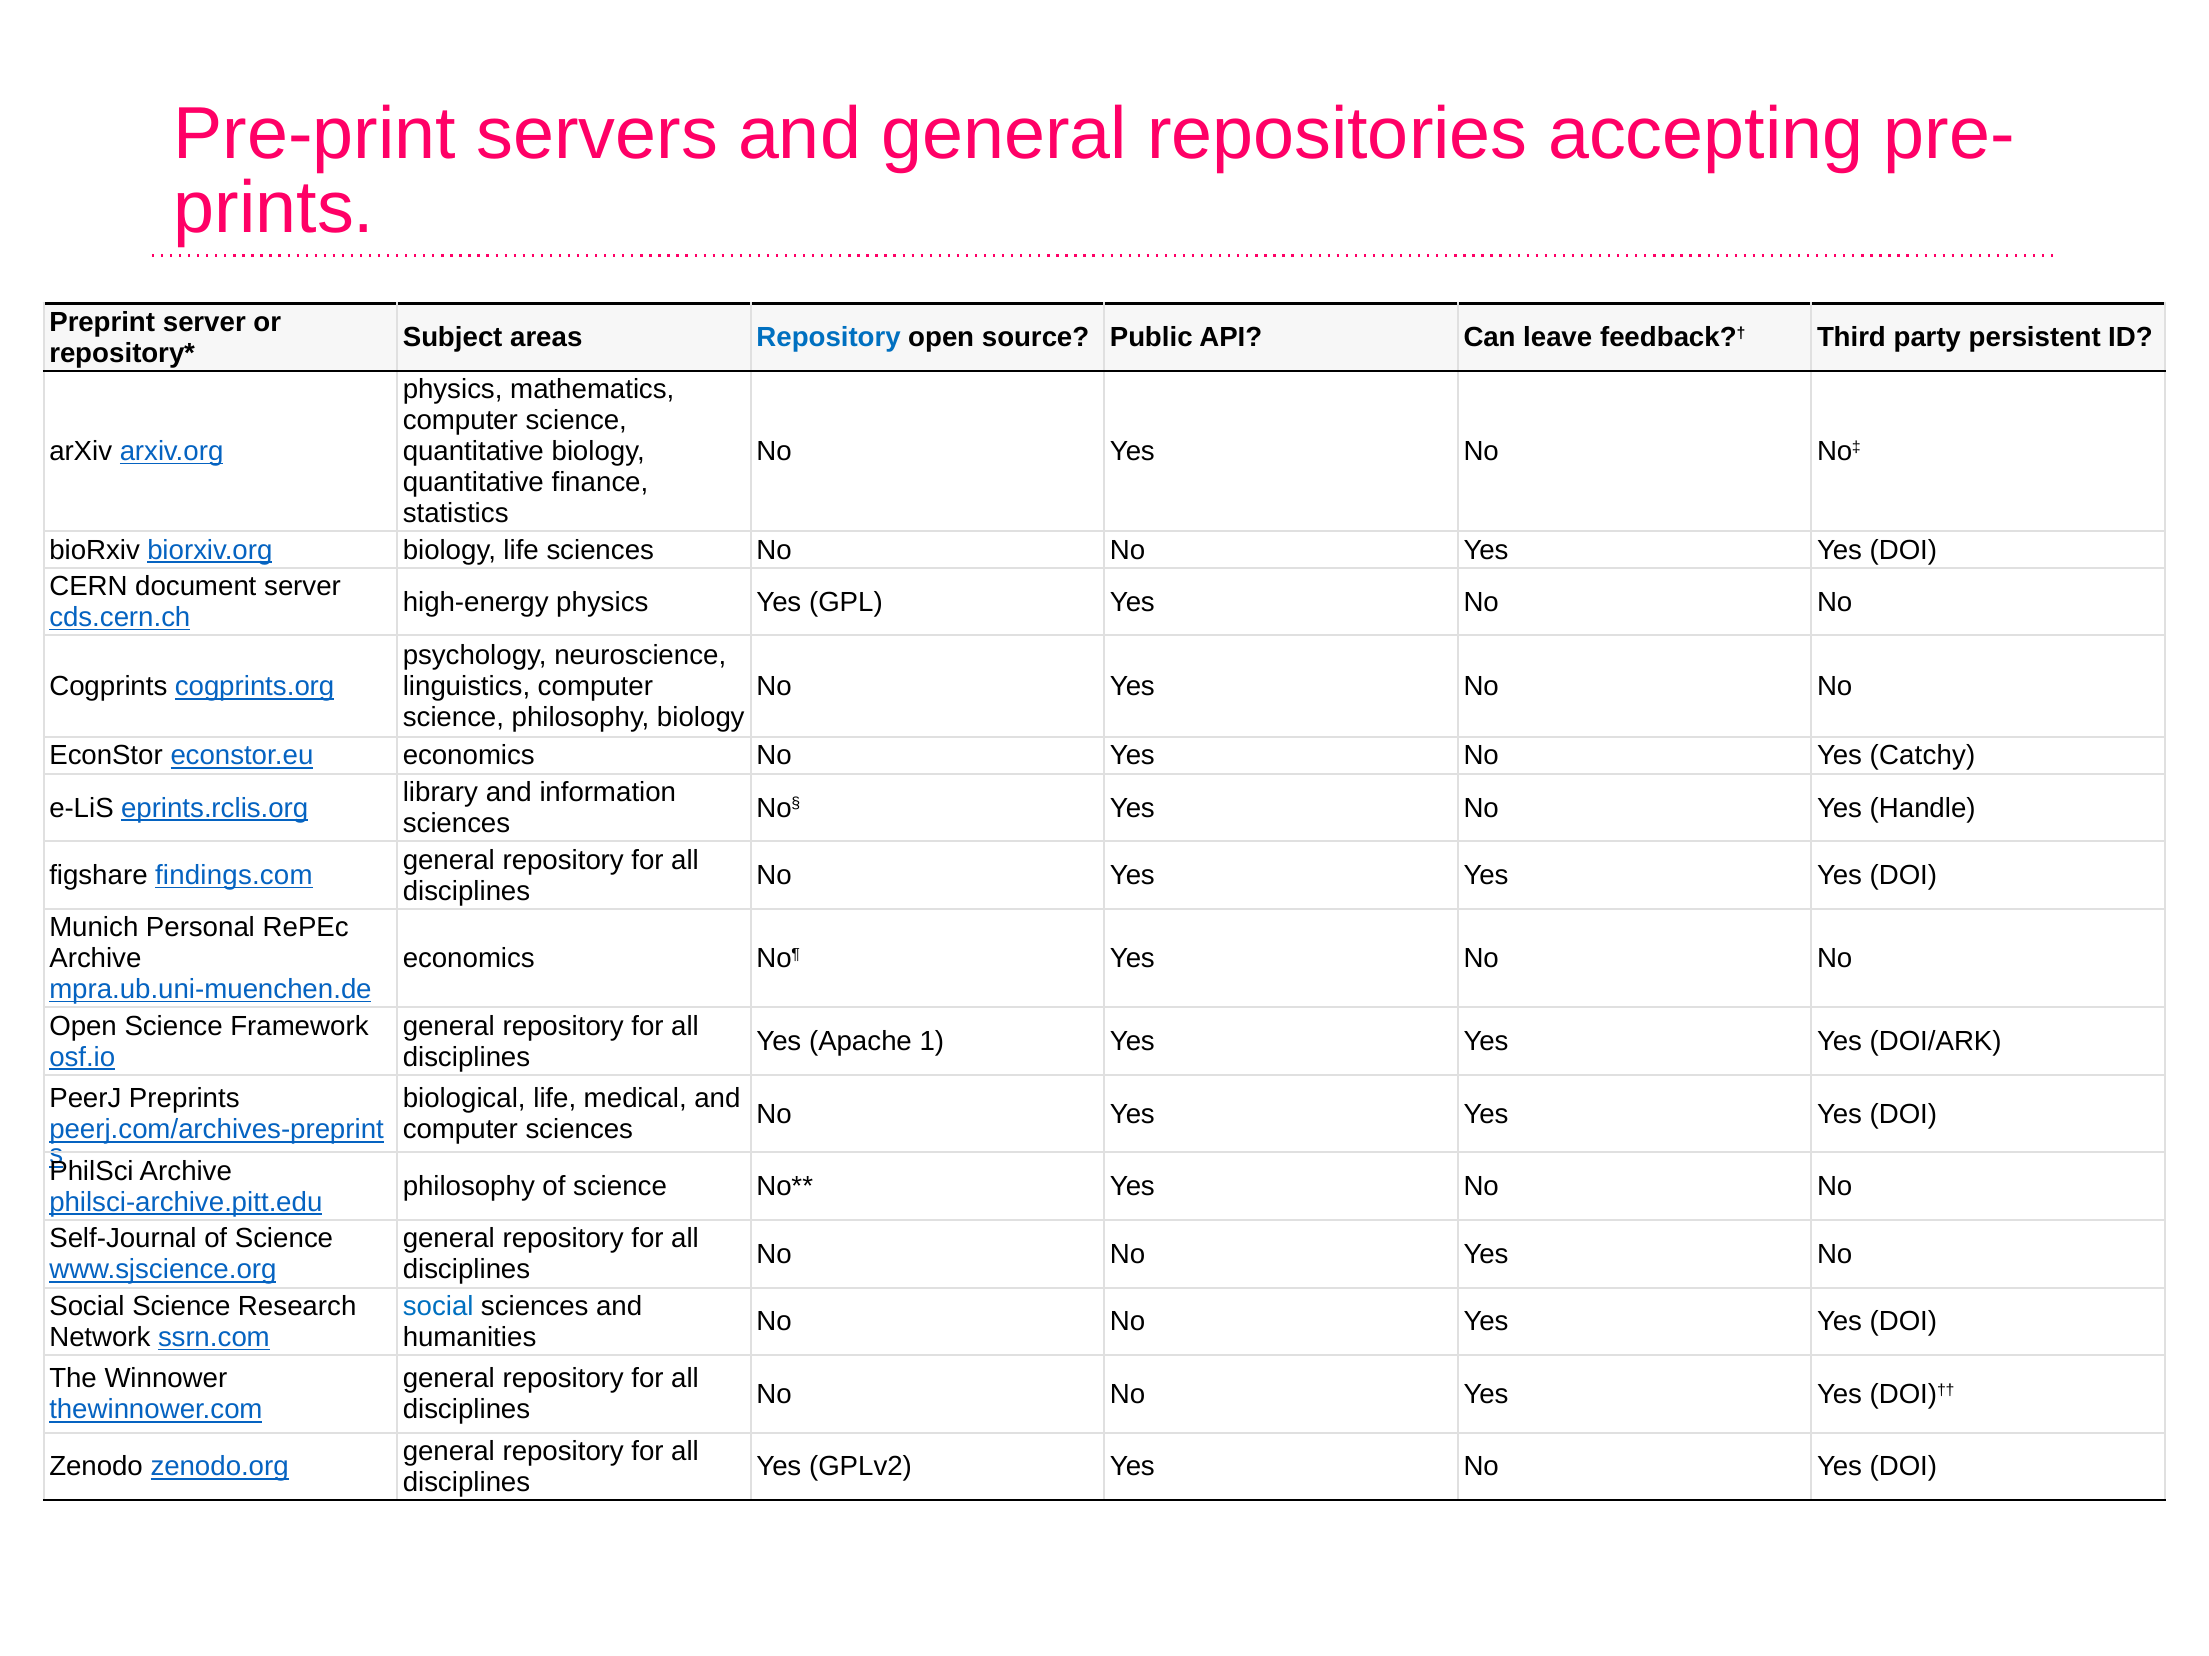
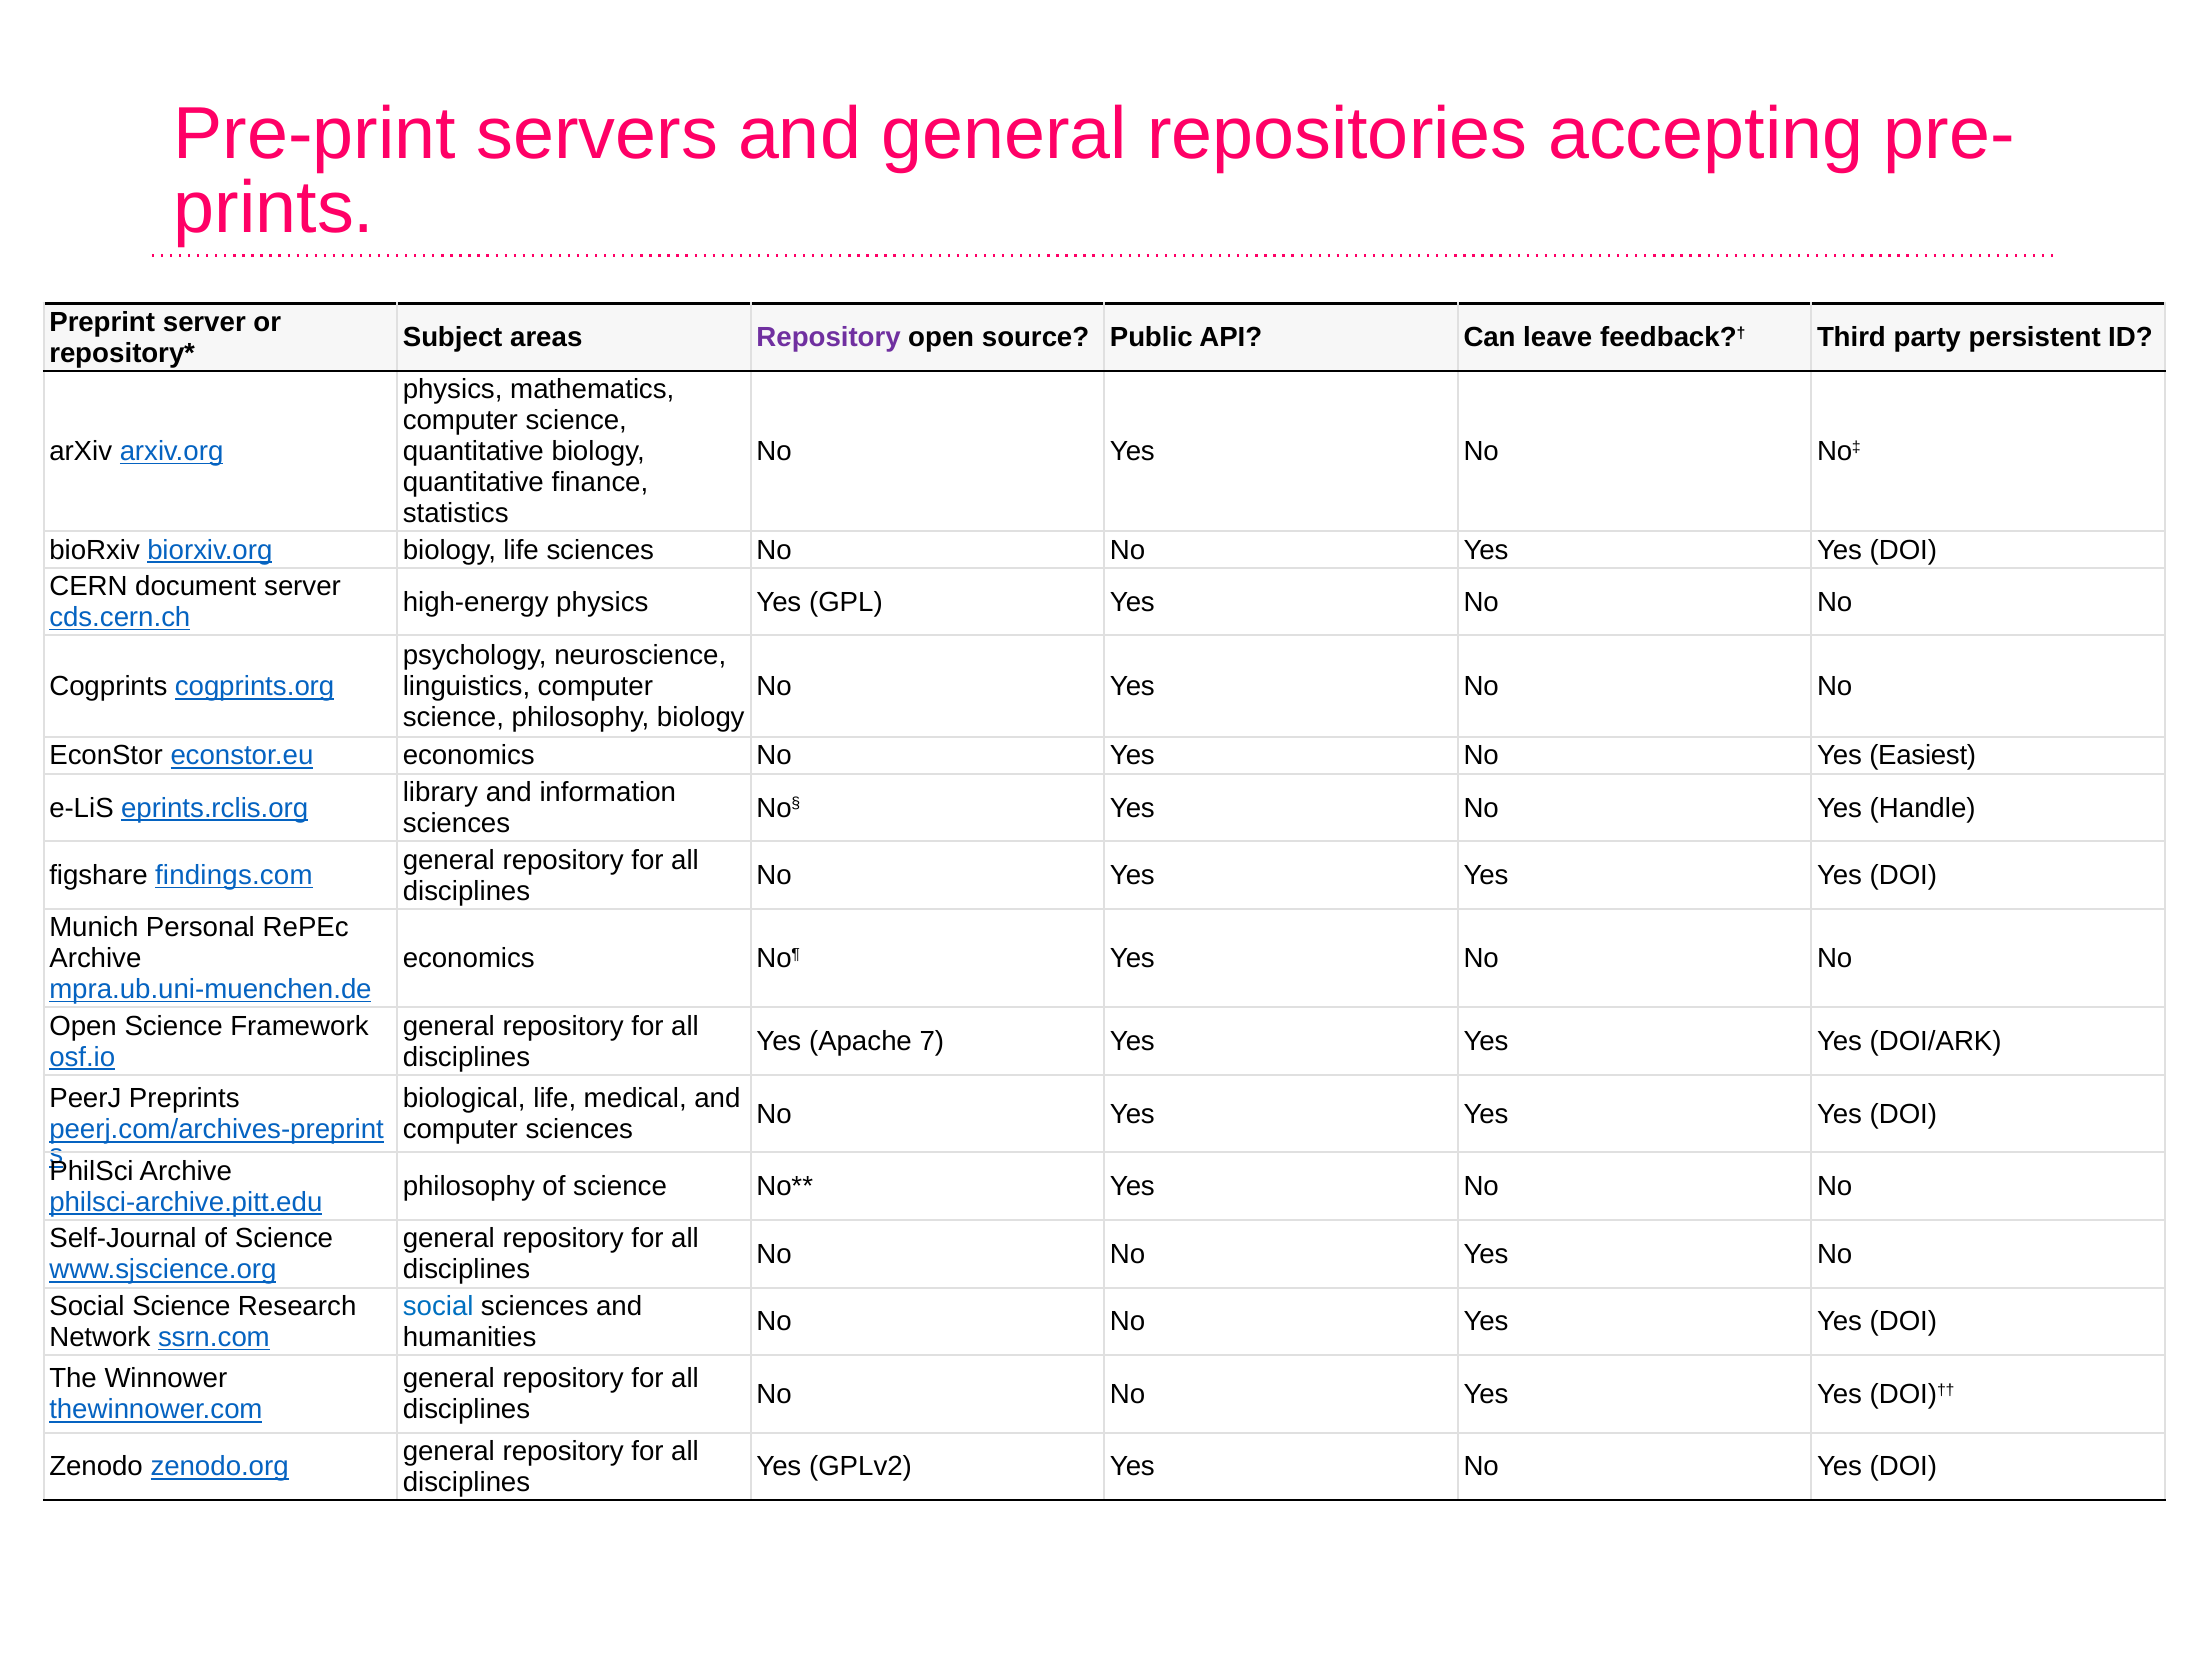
Repository at (829, 338) colour: blue -> purple
Catchy: Catchy -> Easiest
1: 1 -> 7
